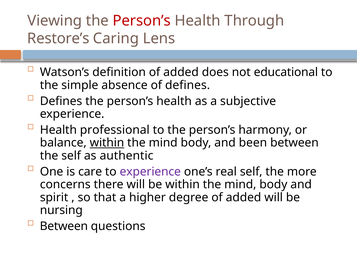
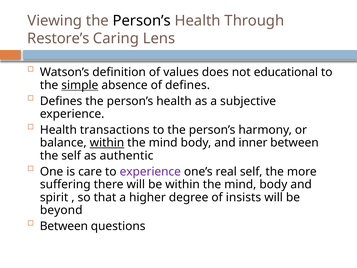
Person’s at (142, 21) colour: red -> black
definition of added: added -> values
simple underline: none -> present
professional: professional -> transactions
been: been -> inner
concerns: concerns -> suffering
degree of added: added -> insists
nursing: nursing -> beyond
